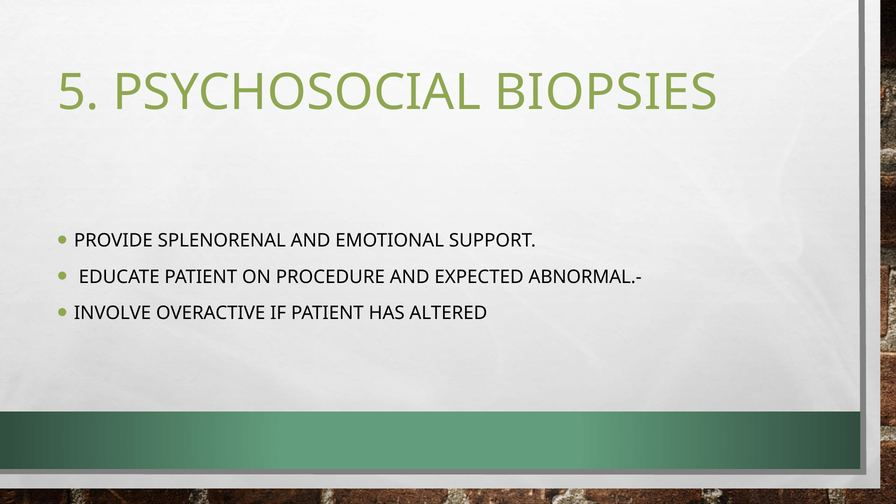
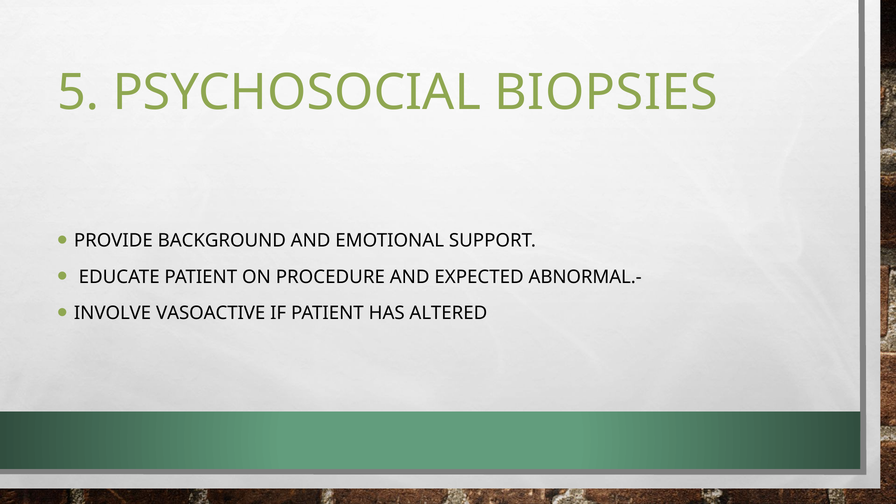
SPLENORENAL: SPLENORENAL -> BACKGROUND
OVERACTIVE: OVERACTIVE -> VASOACTIVE
